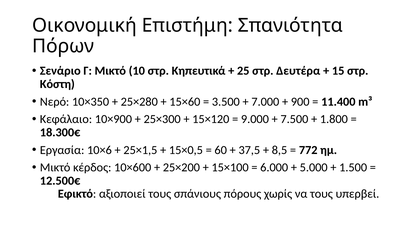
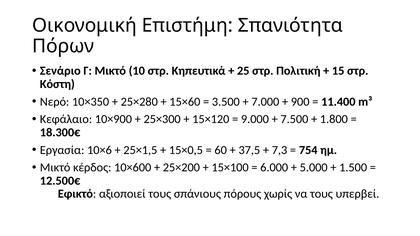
Δευτέρα: Δευτέρα -> Πολιτική
8,5: 8,5 -> 7,3
772: 772 -> 754
